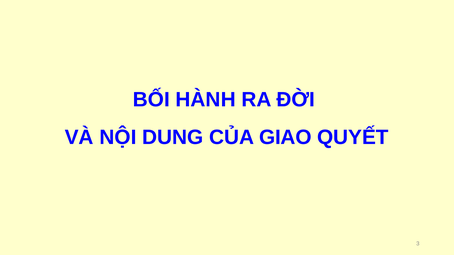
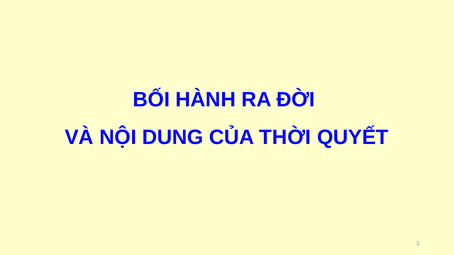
GIAO: GIAO -> THỜI
